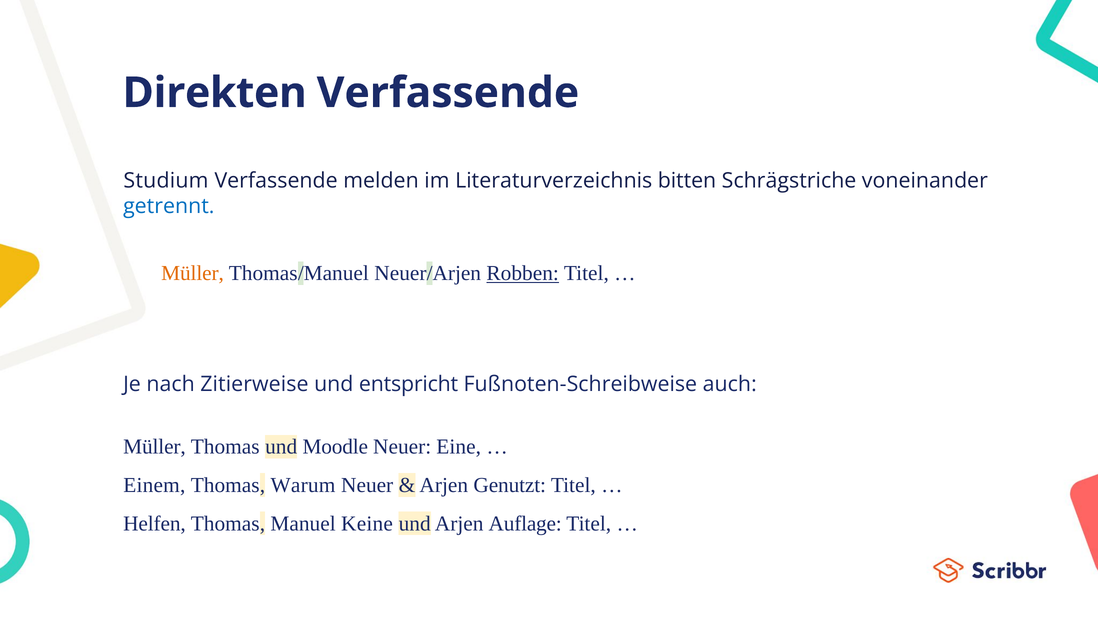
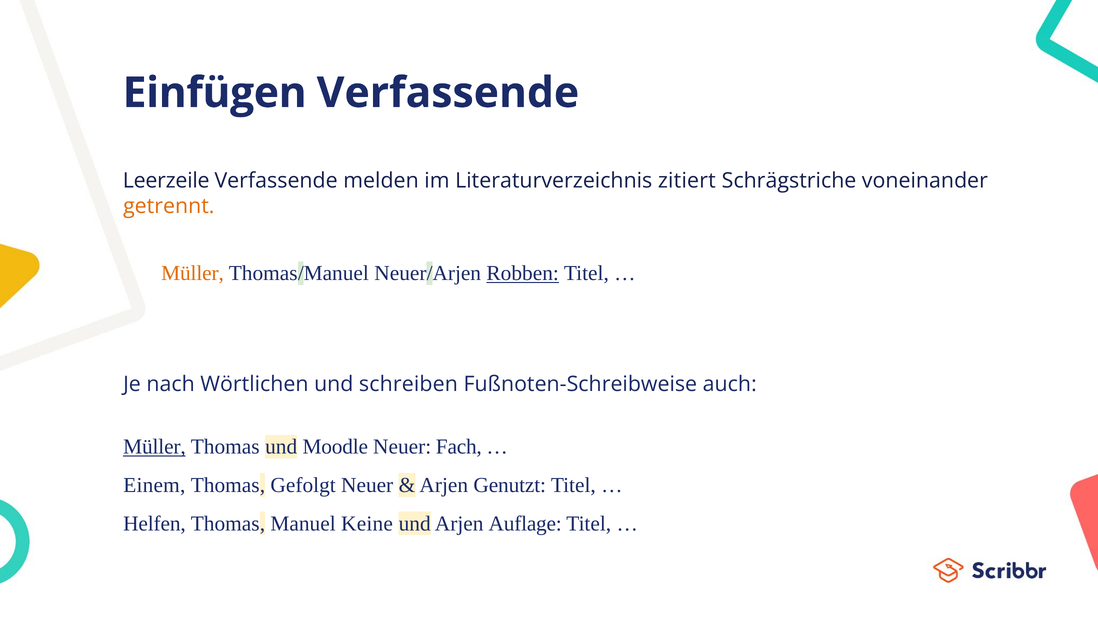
Direkten: Direkten -> Einfügen
Studium: Studium -> Leerzeile
bitten: bitten -> zitiert
getrennt colour: blue -> orange
Zitierweise: Zitierweise -> Wörtlichen
entspricht: entspricht -> schreiben
Müller at (154, 447) underline: none -> present
Eine: Eine -> Fach
Warum: Warum -> Gefolgt
